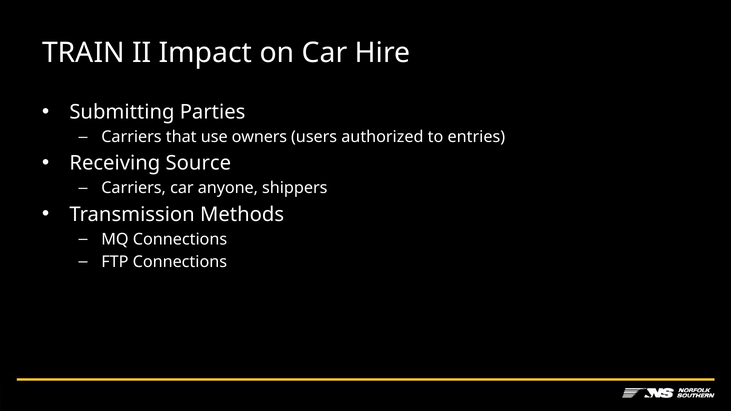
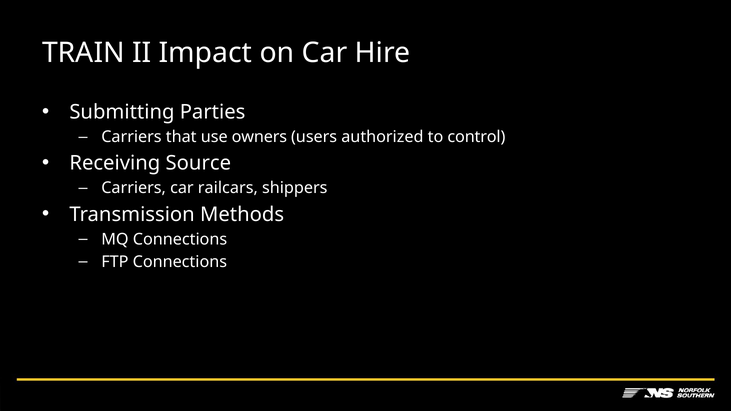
entries: entries -> control
anyone: anyone -> railcars
